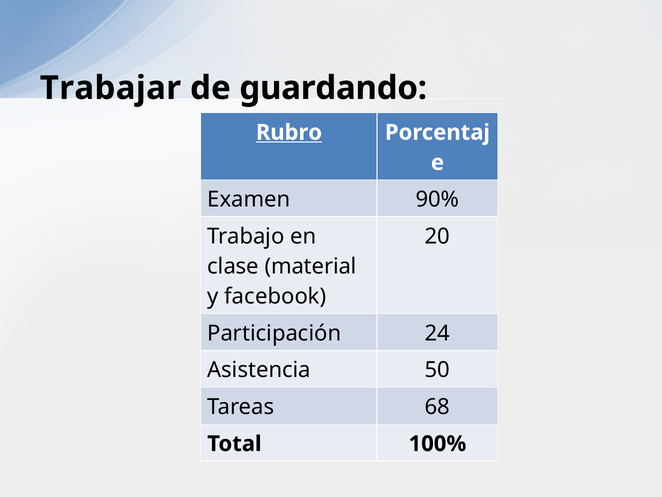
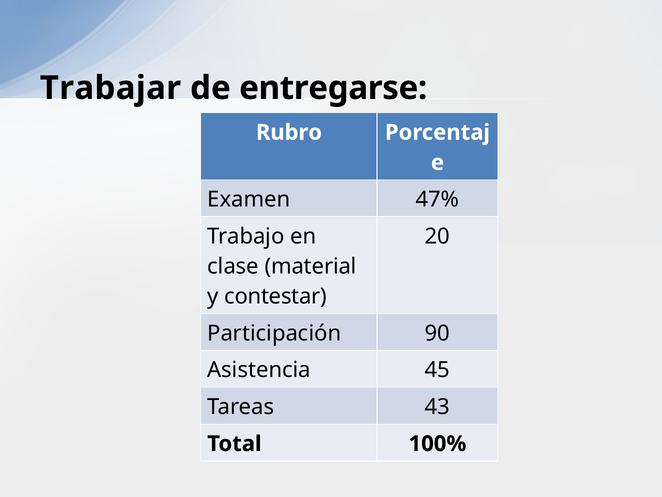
guardando: guardando -> entregarse
Rubro underline: present -> none
90%: 90% -> 47%
facebook: facebook -> contestar
24: 24 -> 90
50: 50 -> 45
68: 68 -> 43
